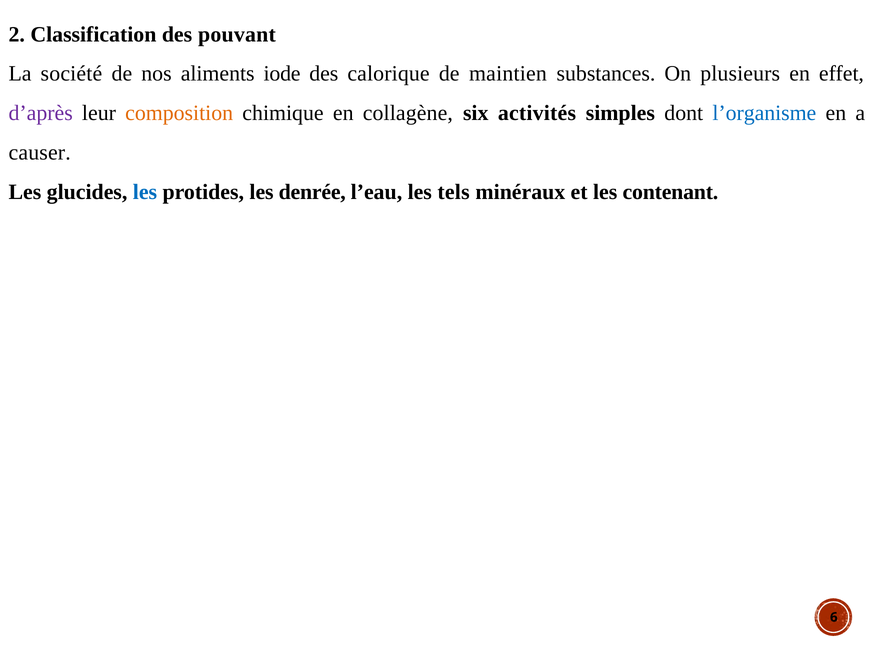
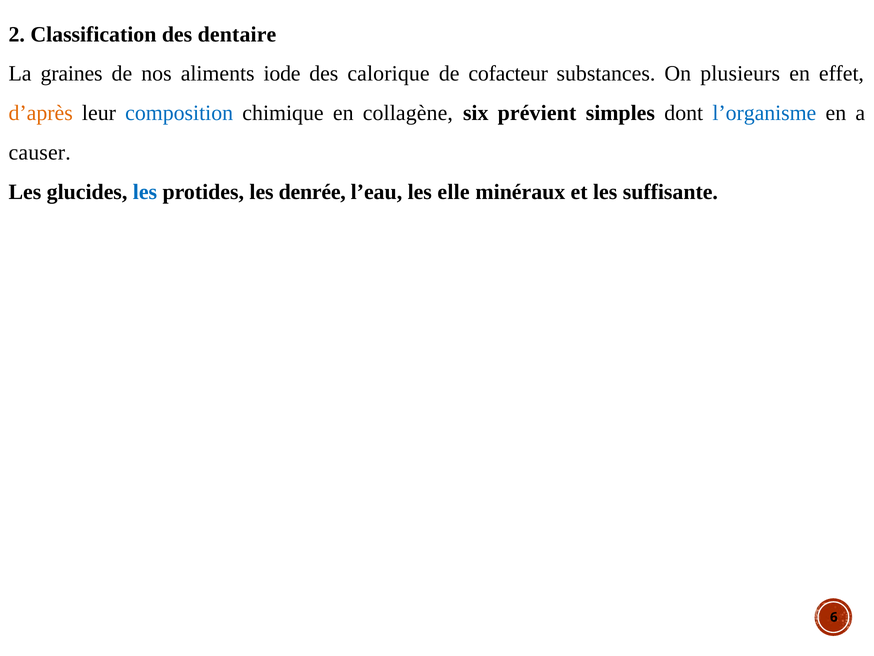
pouvant: pouvant -> dentaire
société: société -> graines
maintien: maintien -> cofacteur
d’après colour: purple -> orange
composition colour: orange -> blue
activités: activités -> prévient
tels: tels -> elle
contenant: contenant -> suffisante
